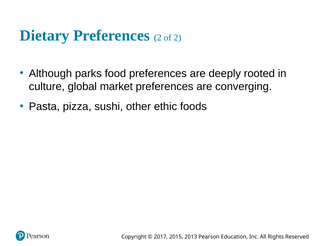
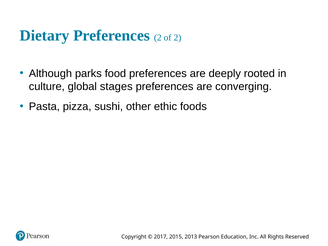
market: market -> stages
